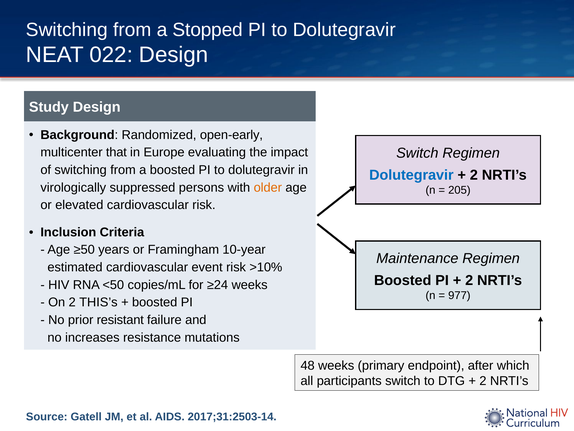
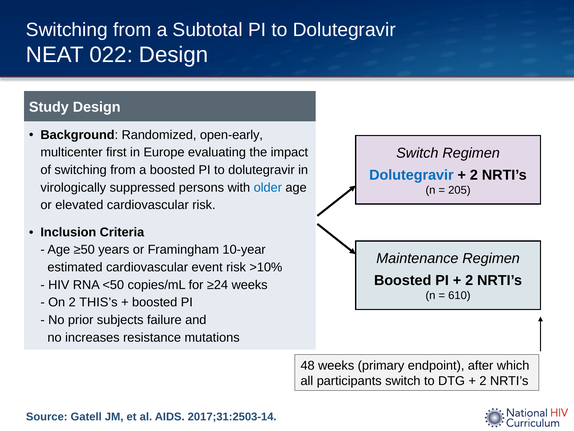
Stopped: Stopped -> Subtotal
that: that -> first
older colour: orange -> blue
977: 977 -> 610
resistant: resistant -> subjects
